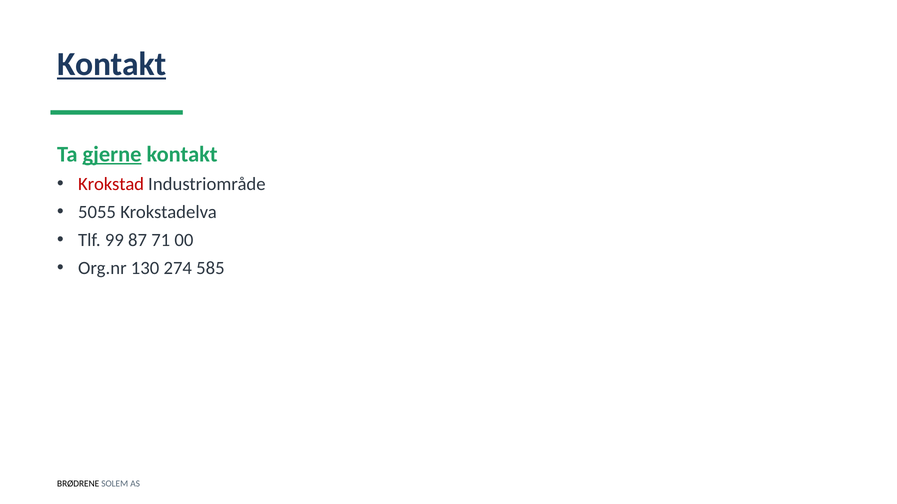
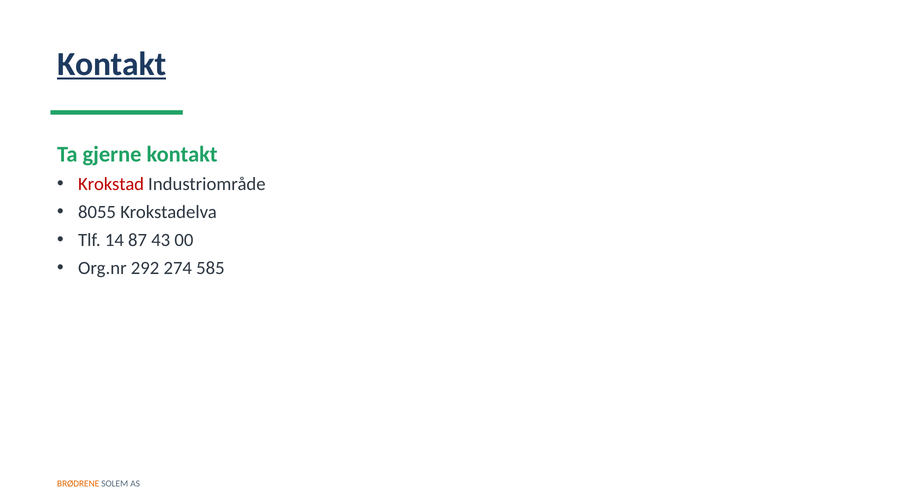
gjerne underline: present -> none
5055: 5055 -> 8055
99: 99 -> 14
71: 71 -> 43
130: 130 -> 292
BRØDRENE colour: black -> orange
